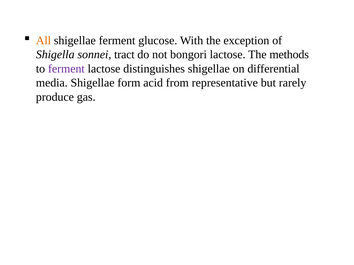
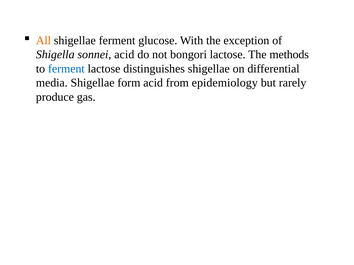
sonnei tract: tract -> acid
ferment at (66, 69) colour: purple -> blue
representative: representative -> epidemiology
